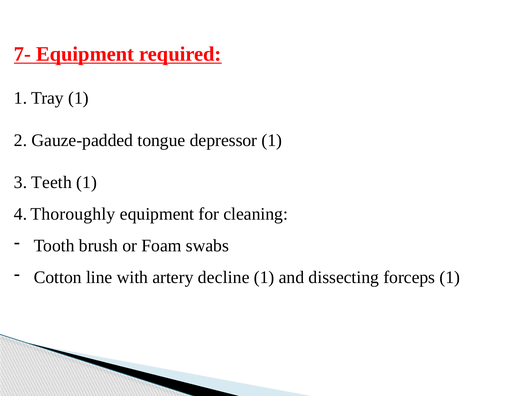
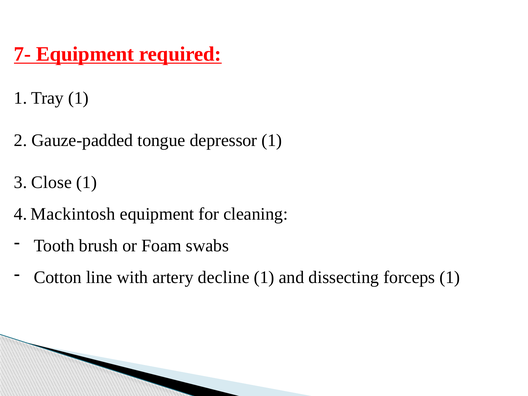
Teeth: Teeth -> Close
Thoroughly: Thoroughly -> Mackintosh
